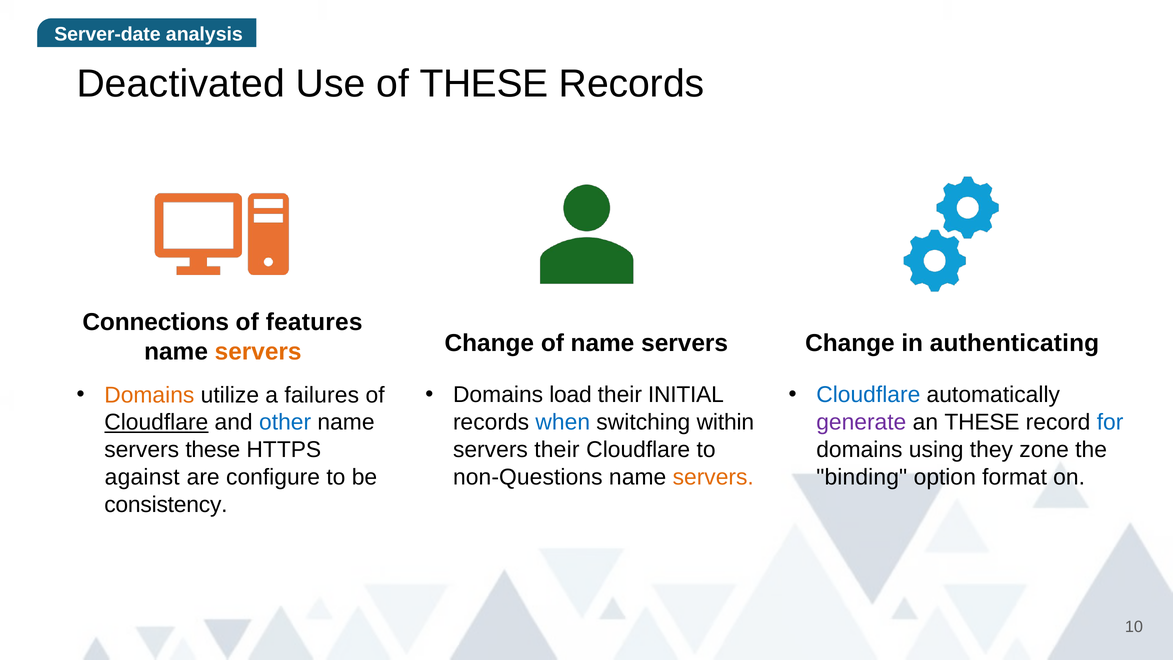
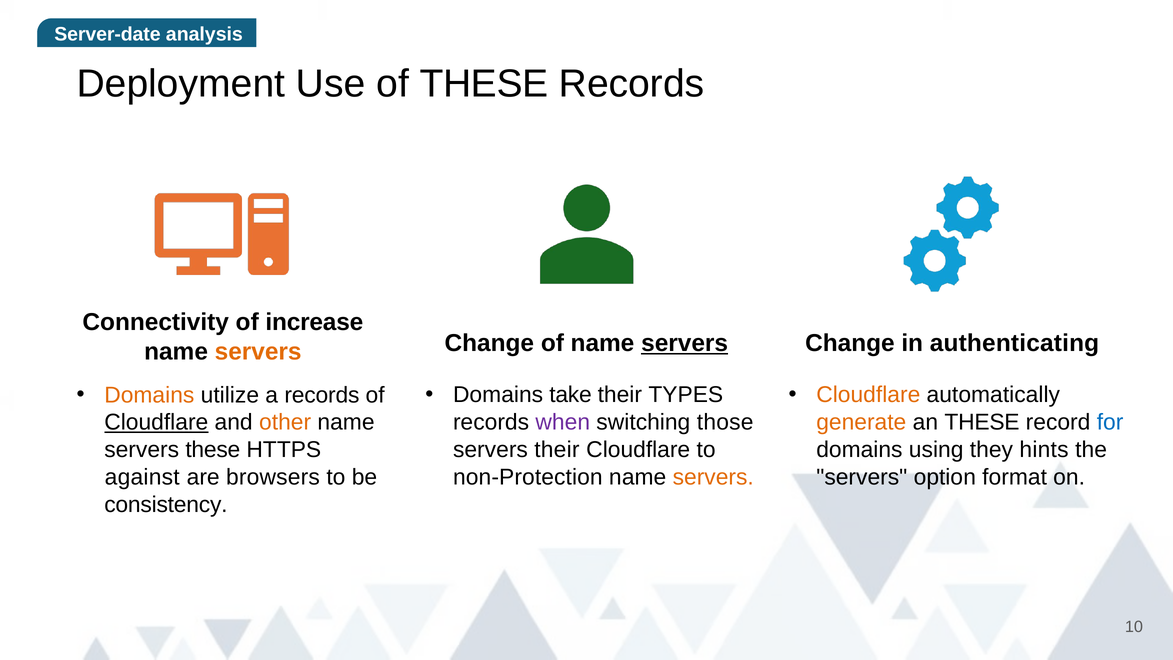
Deactivated: Deactivated -> Deployment
Connections: Connections -> Connectivity
features: features -> increase
servers at (685, 343) underline: none -> present
a failures: failures -> records
load: load -> take
INITIAL: INITIAL -> TYPES
Cloudflare at (868, 395) colour: blue -> orange
when colour: blue -> purple
within: within -> those
generate colour: purple -> orange
other colour: blue -> orange
zone: zone -> hints
configure: configure -> browsers
non-Questions: non-Questions -> non-Protection
binding at (862, 477): binding -> servers
